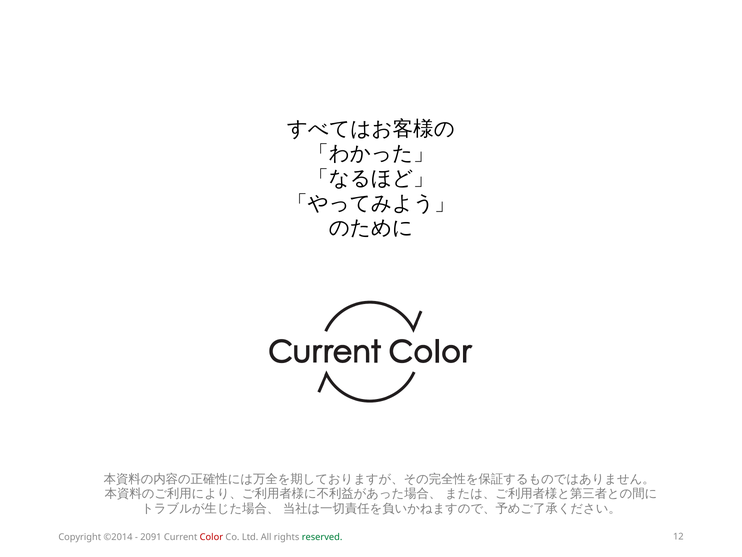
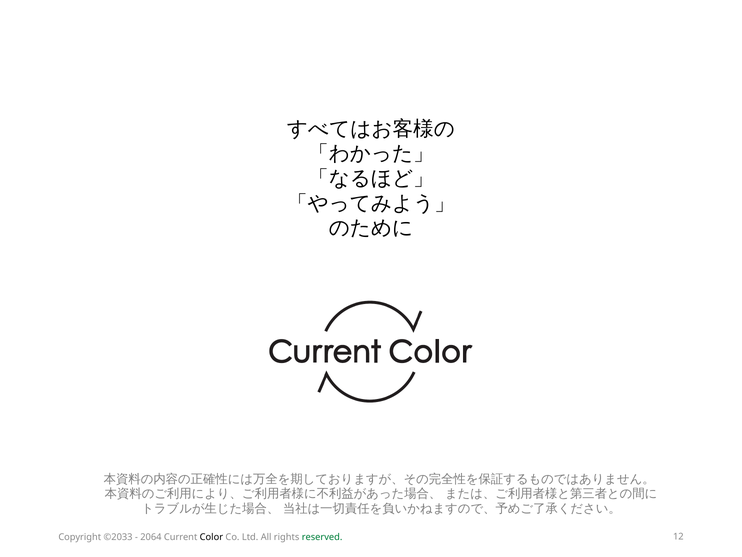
©2014: ©2014 -> ©2033
2091: 2091 -> 2064
Color colour: red -> black
